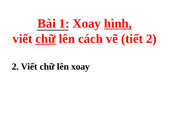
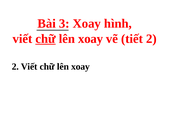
1: 1 -> 3
hình underline: present -> none
cách at (90, 39): cách -> xoay
